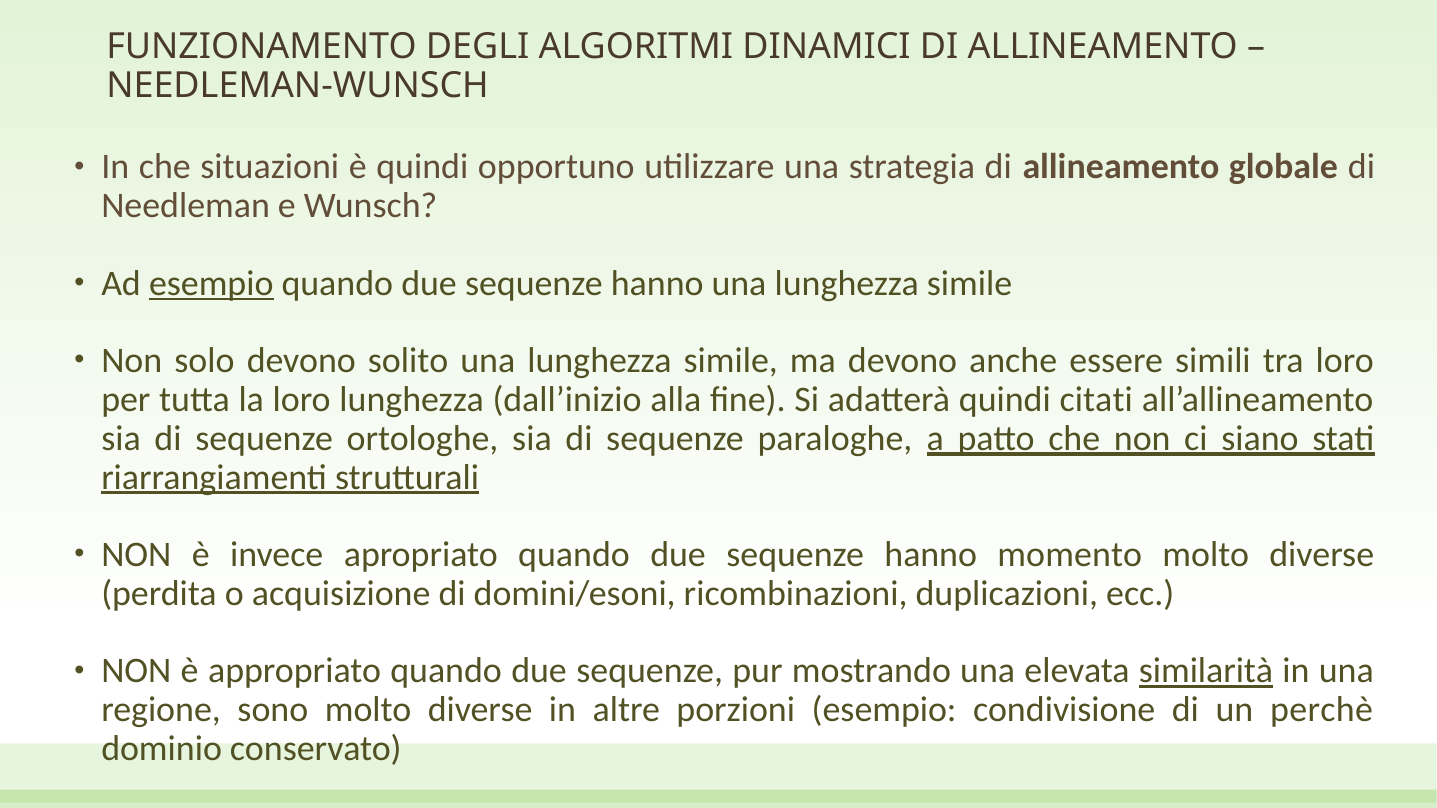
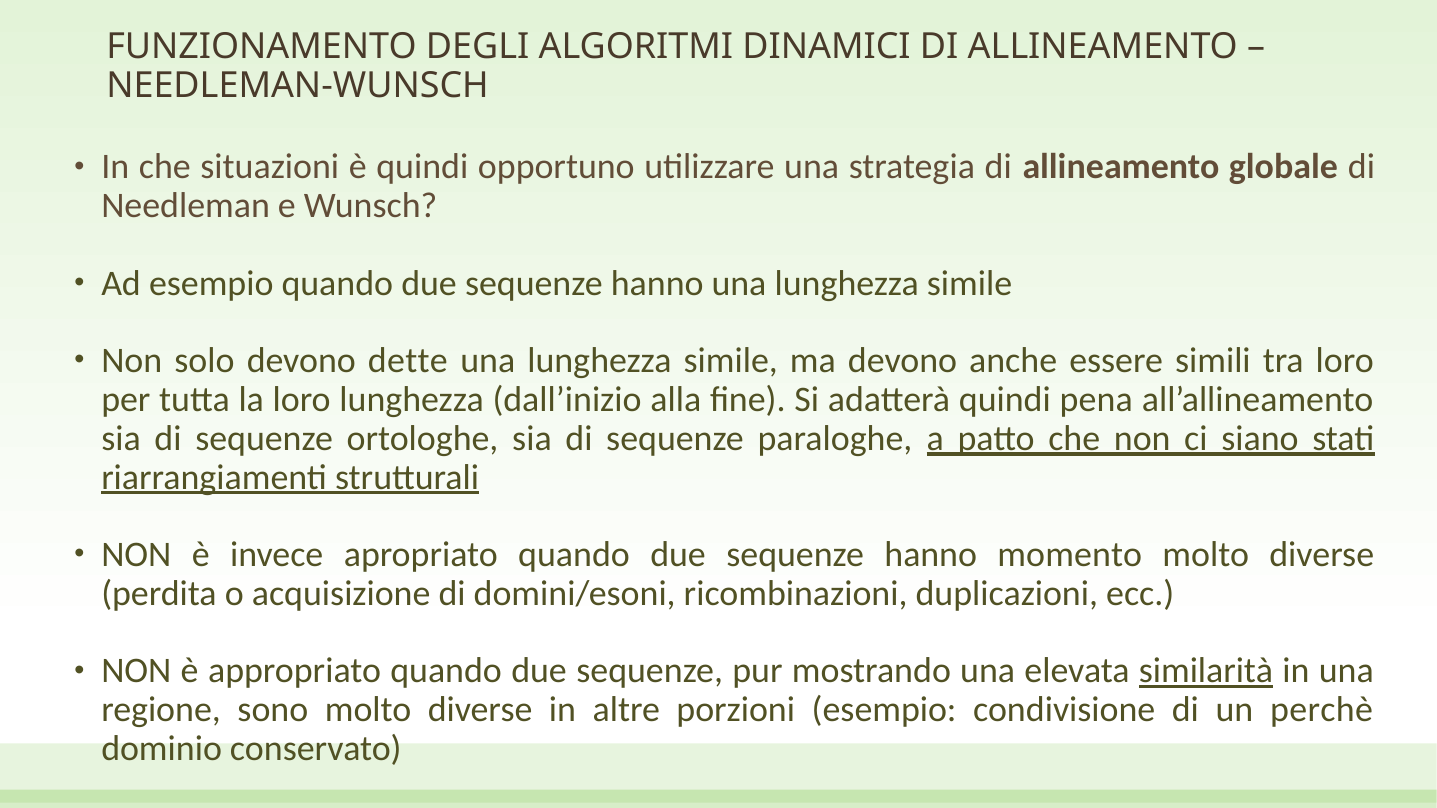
esempio at (211, 284) underline: present -> none
solito: solito -> dette
citati: citati -> pena
